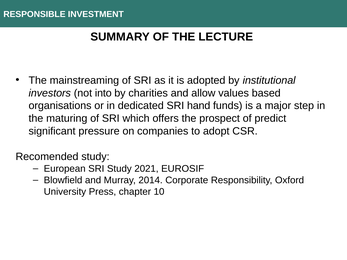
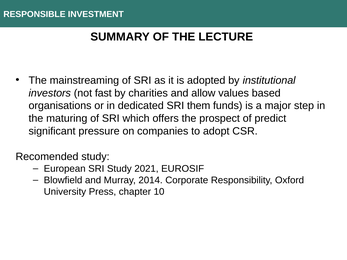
into: into -> fast
hand: hand -> them
